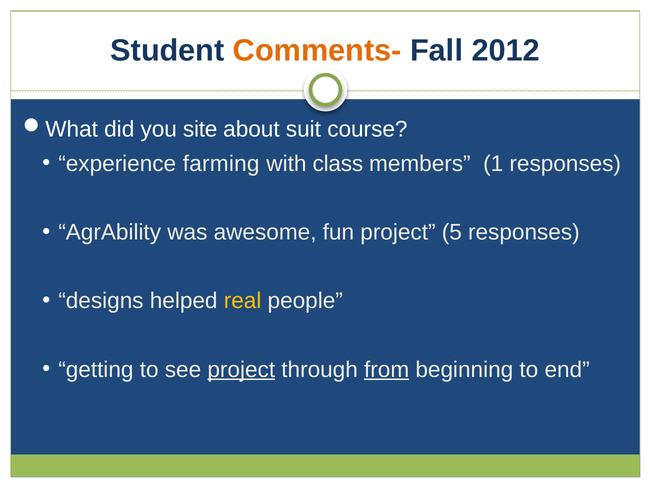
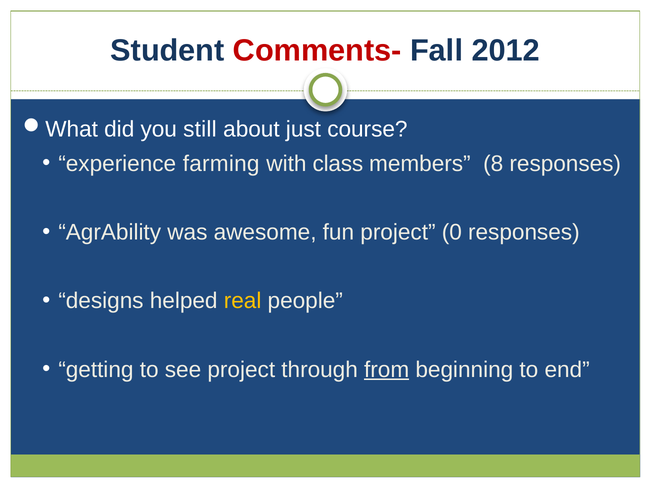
Comments- colour: orange -> red
site: site -> still
suit: suit -> just
1: 1 -> 8
5: 5 -> 0
project at (241, 370) underline: present -> none
